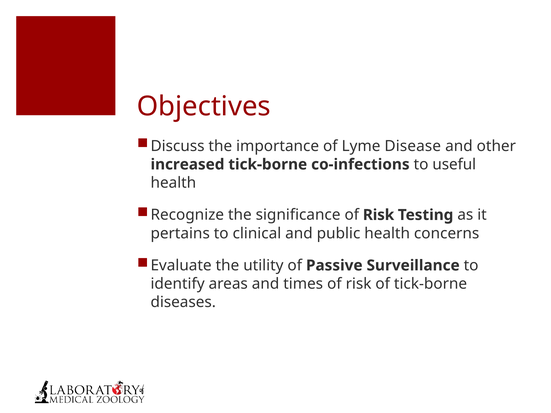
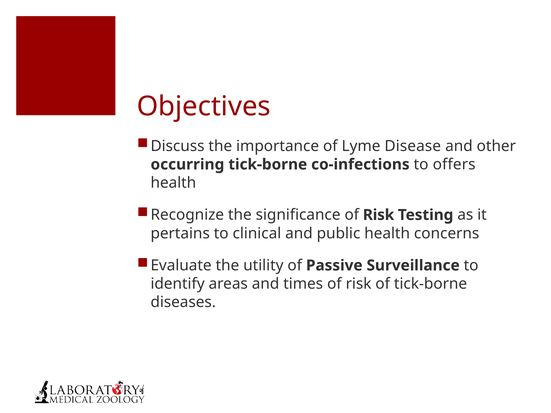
increased: increased -> occurring
useful: useful -> offers
